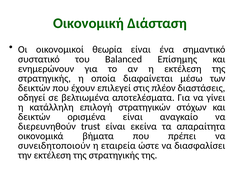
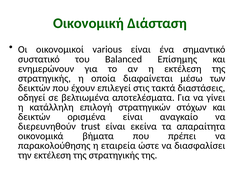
θεωρία: θεωρία -> various
πλέον: πλέον -> τακτά
συνειδητοποιούν: συνειδητοποιούν -> παρακολούθησης
